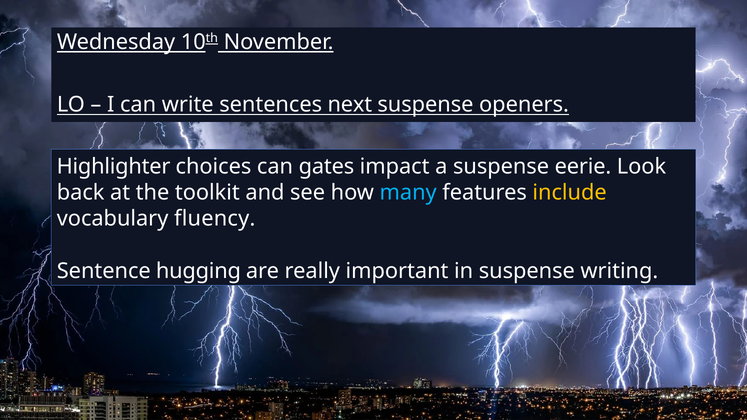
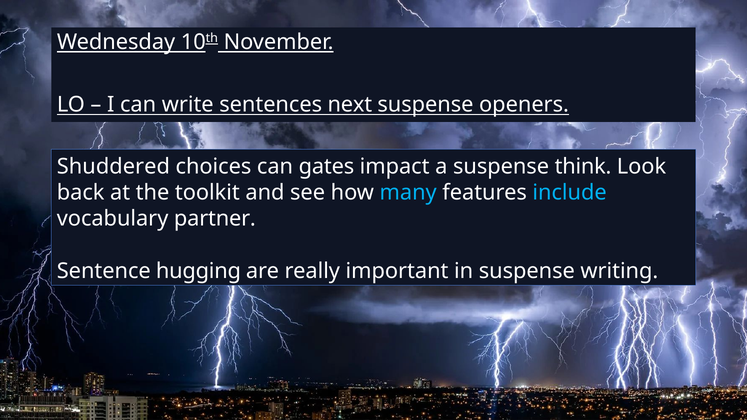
Highlighter: Highlighter -> Shuddered
eerie: eerie -> think
include colour: yellow -> light blue
fluency: fluency -> partner
